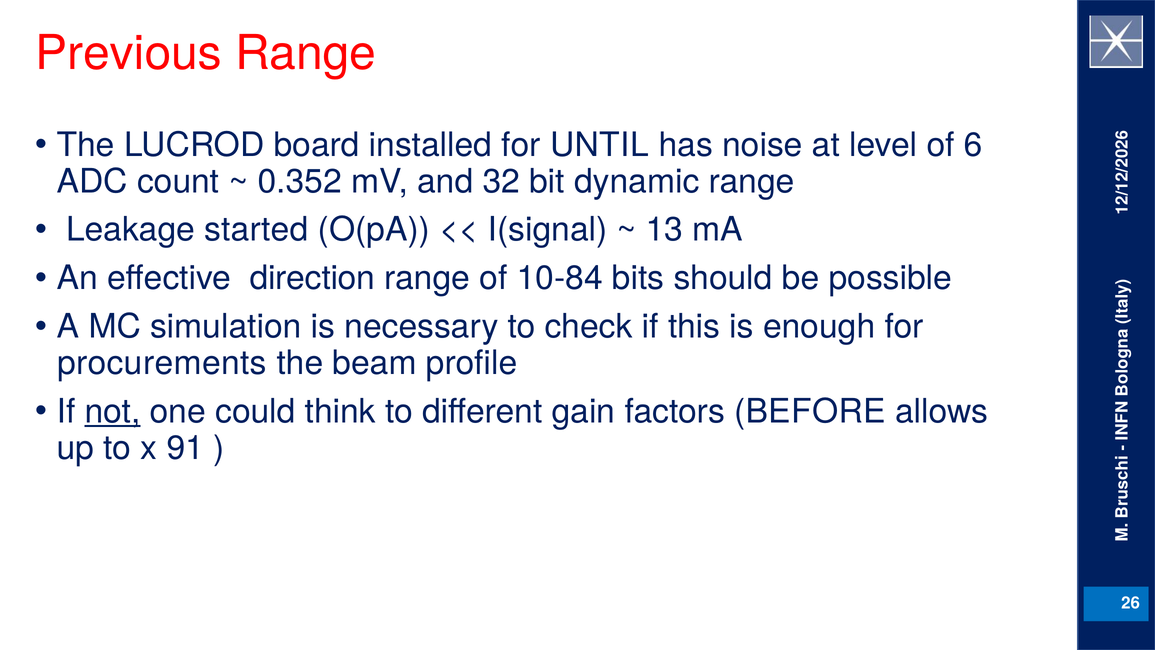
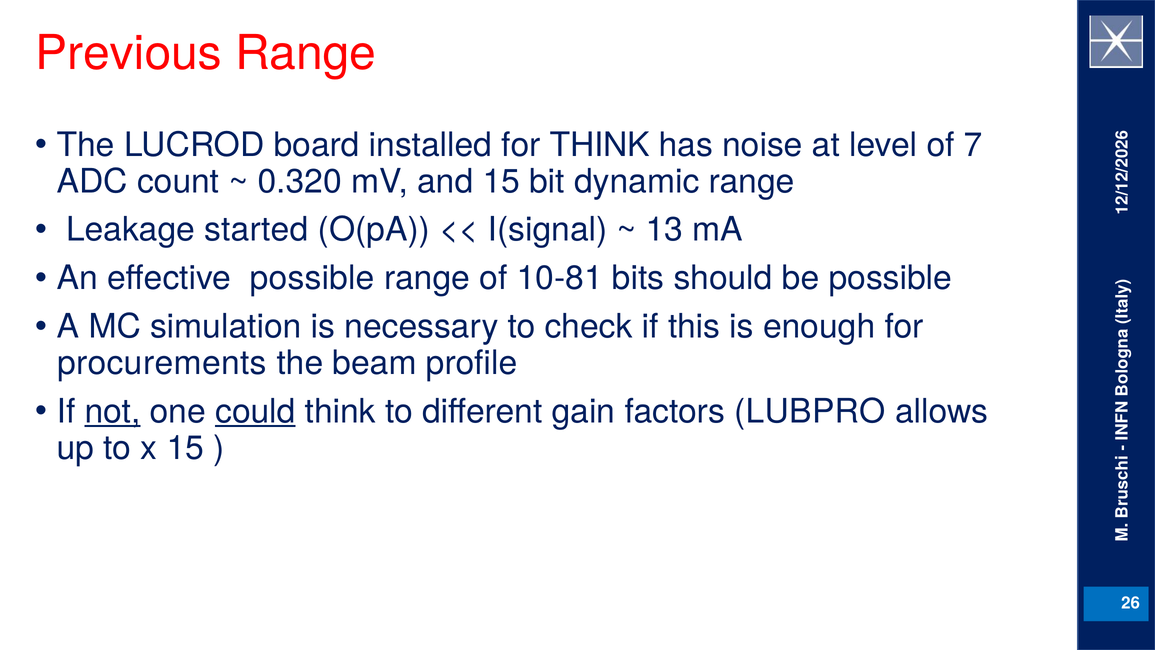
for UNTIL: UNTIL -> THINK
of 6: 6 -> 7
0.352: 0.352 -> 0.320
and 32: 32 -> 15
effective direction: direction -> possible
10-84: 10-84 -> 10-81
could underline: none -> present
BEFORE: BEFORE -> LUBPRO
x 91: 91 -> 15
